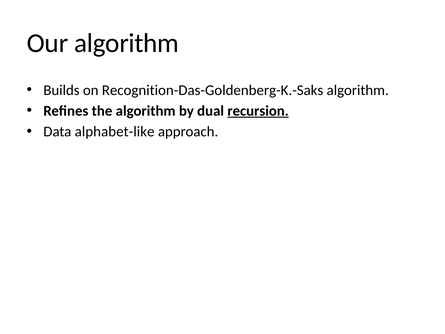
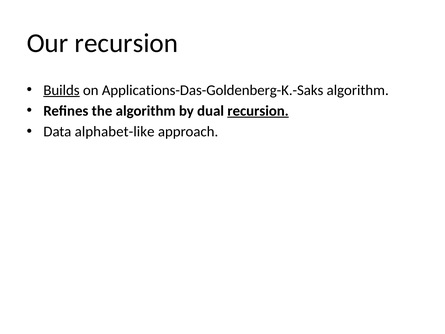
Our algorithm: algorithm -> recursion
Builds underline: none -> present
Recognition-Das-Goldenberg-K.-Saks: Recognition-Das-Goldenberg-K.-Saks -> Applications-Das-Goldenberg-K.-Saks
